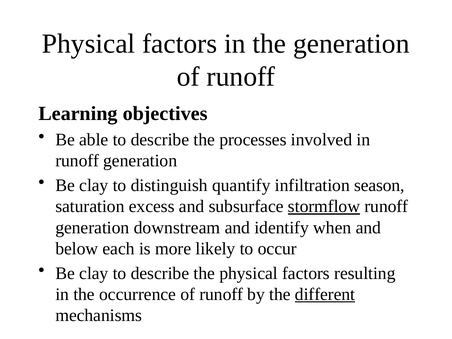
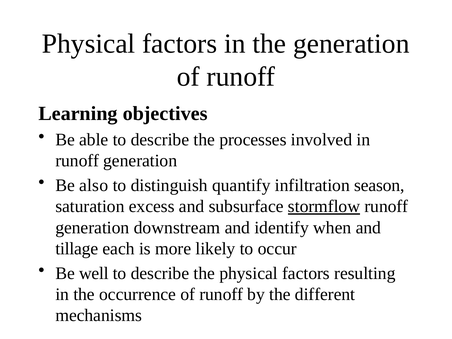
clay at (94, 185): clay -> also
below: below -> tillage
clay at (94, 273): clay -> well
different underline: present -> none
